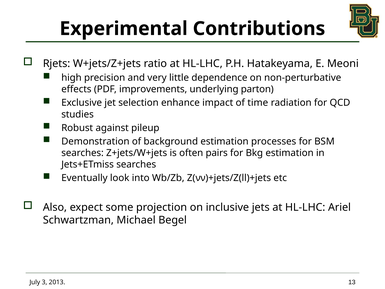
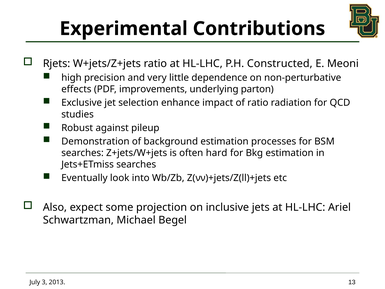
Hatakeyama: Hatakeyama -> Constructed
of time: time -> ratio
pairs: pairs -> hard
